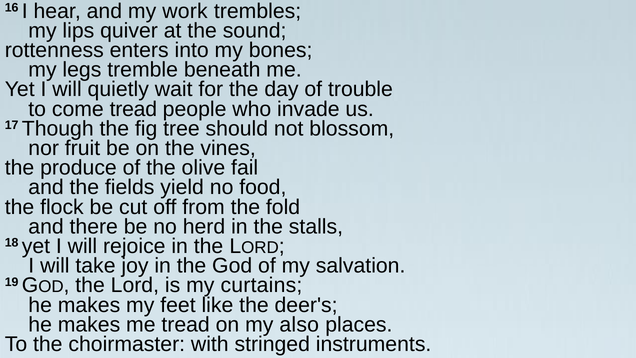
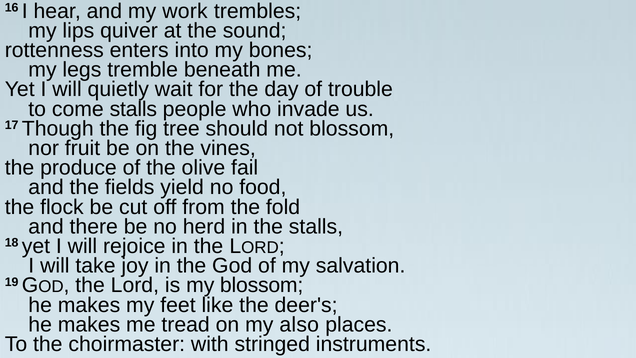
come tread: tread -> stalls
my curtains: curtains -> blossom
